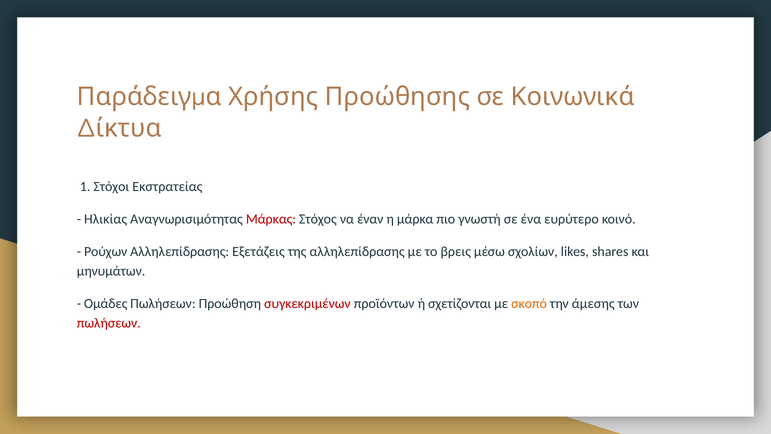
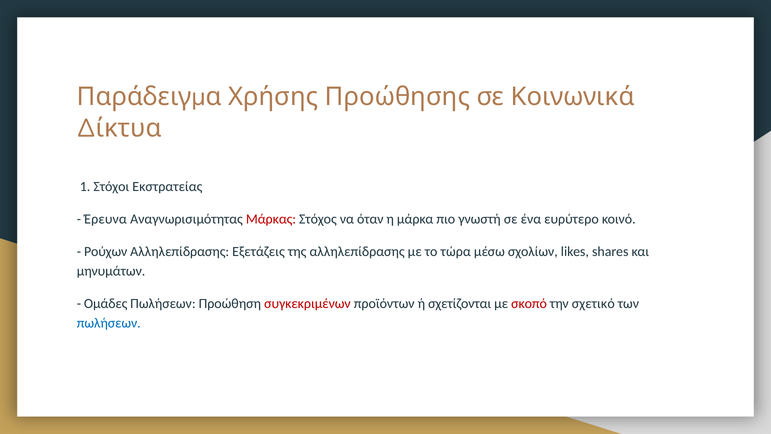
Ηλικίας: Ηλικίας -> Έρευνα
έναν: έναν -> όταν
βρεις: βρεις -> τώρα
σκοπό colour: orange -> red
άμεσης: άμεσης -> σχετικό
πωλήσεων at (109, 323) colour: red -> blue
